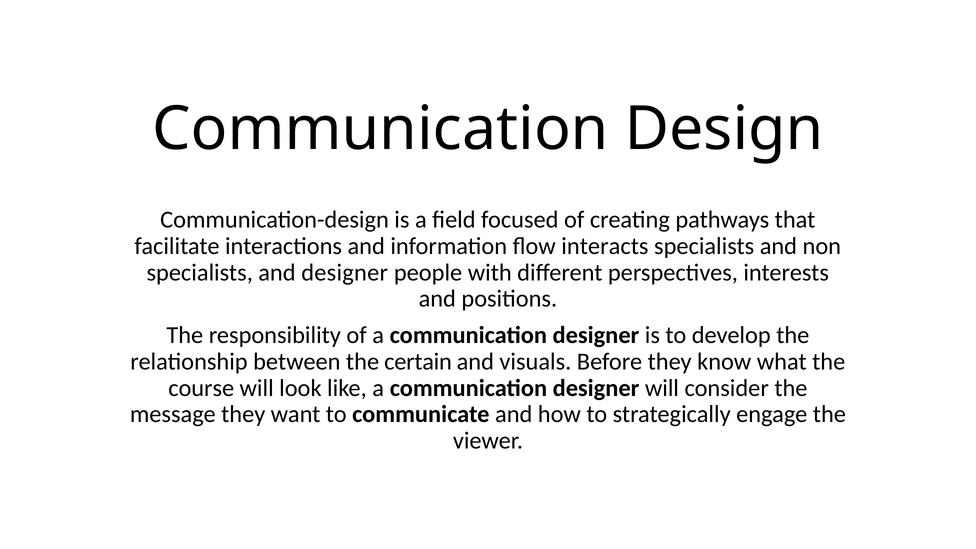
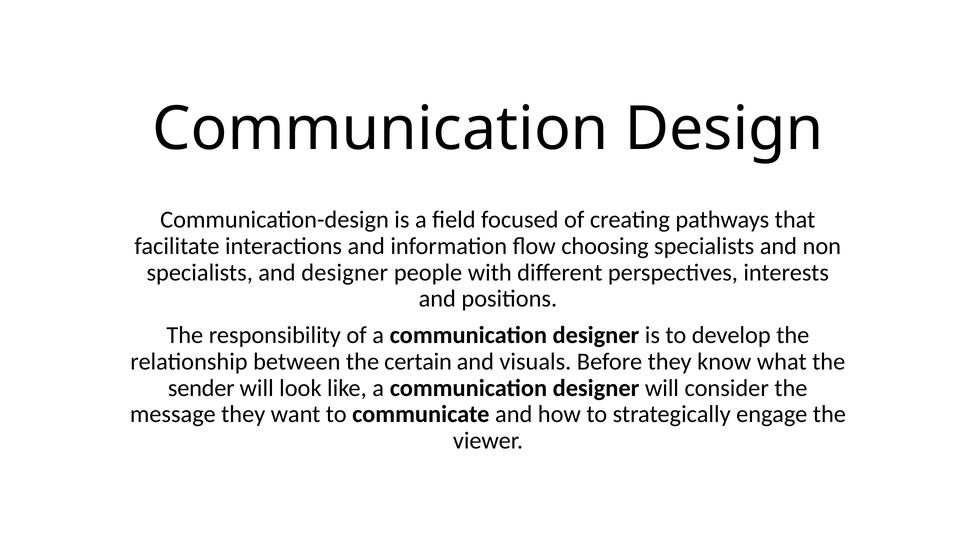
interacts: interacts -> choosing
course: course -> sender
